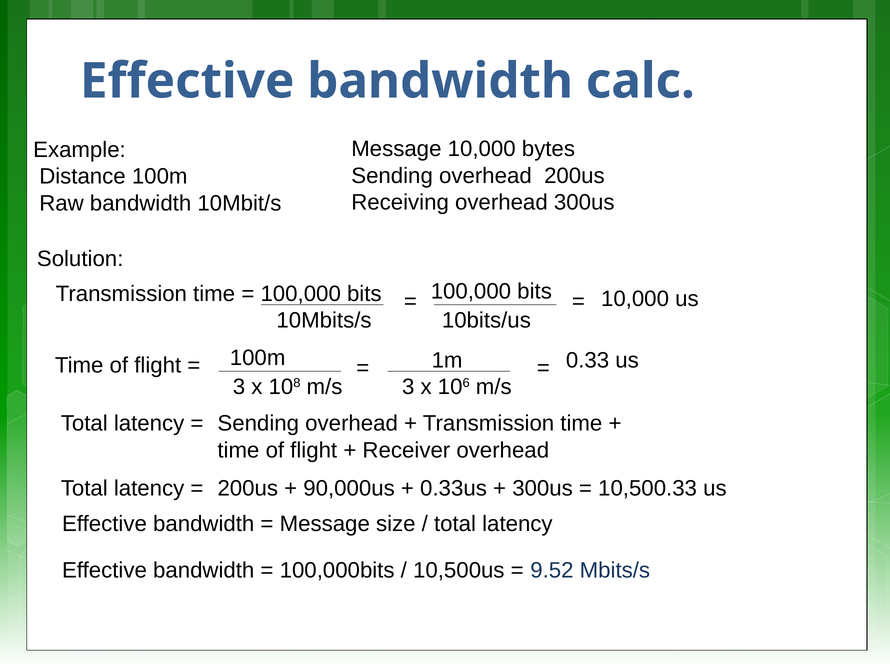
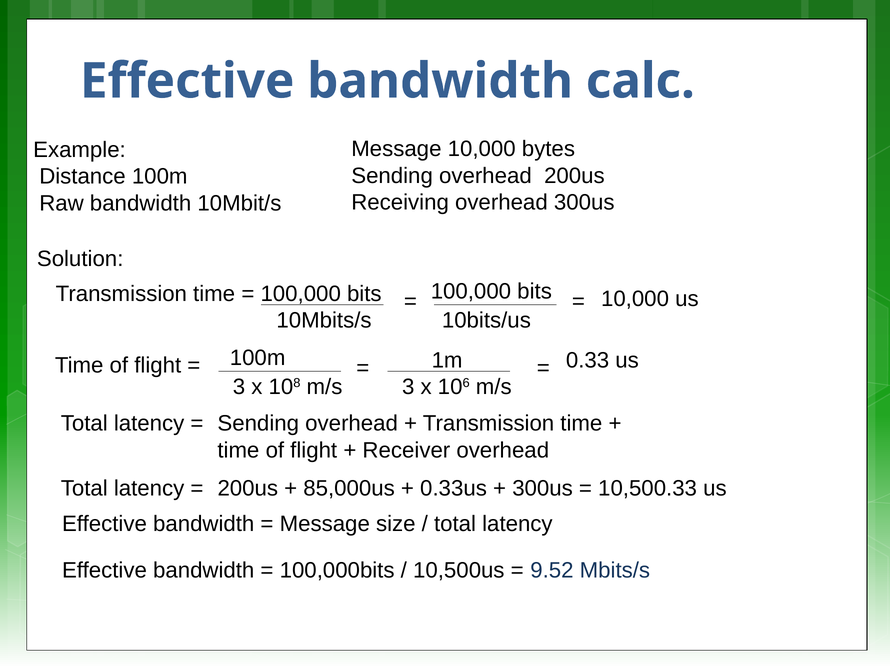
90,000us: 90,000us -> 85,000us
